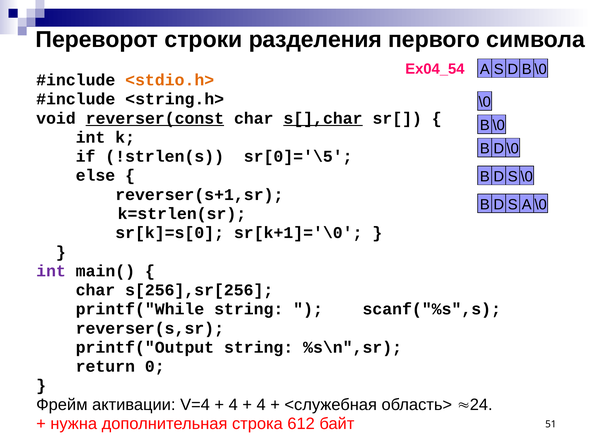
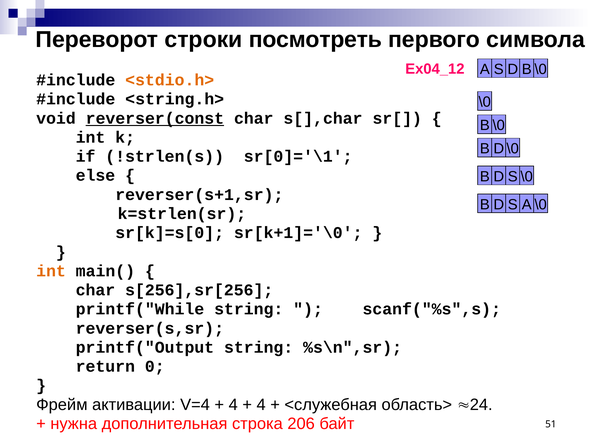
разделения: разделения -> посмотреть
Ex04_54: Ex04_54 -> Ex04_12
s[],char underline: present -> none
sr[0]='\5: sr[0]='\5 -> sr[0]='\1
int at (51, 271) colour: purple -> orange
612: 612 -> 206
